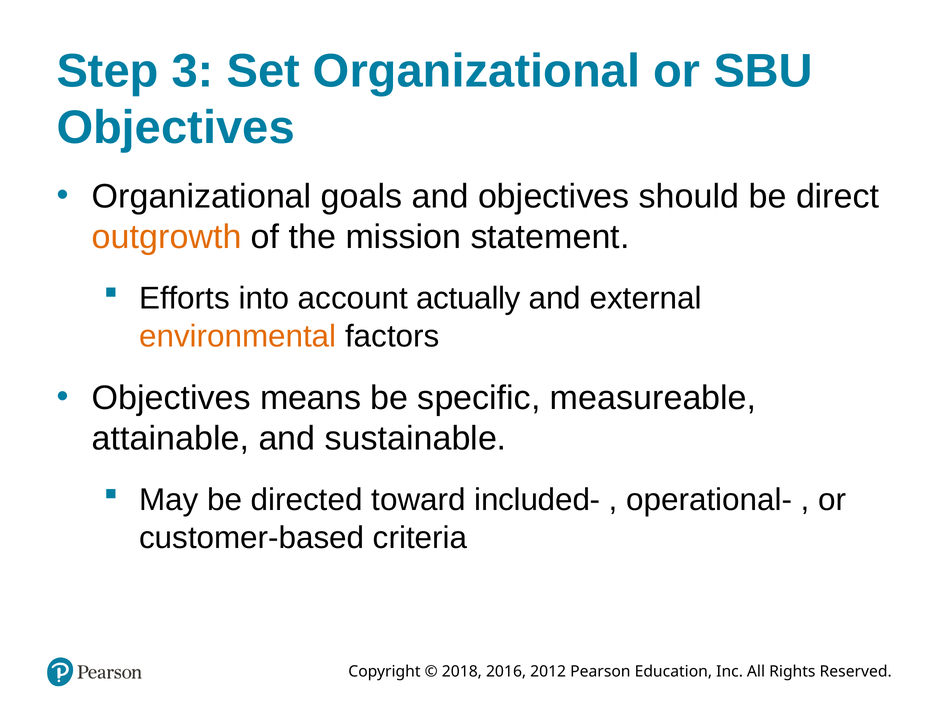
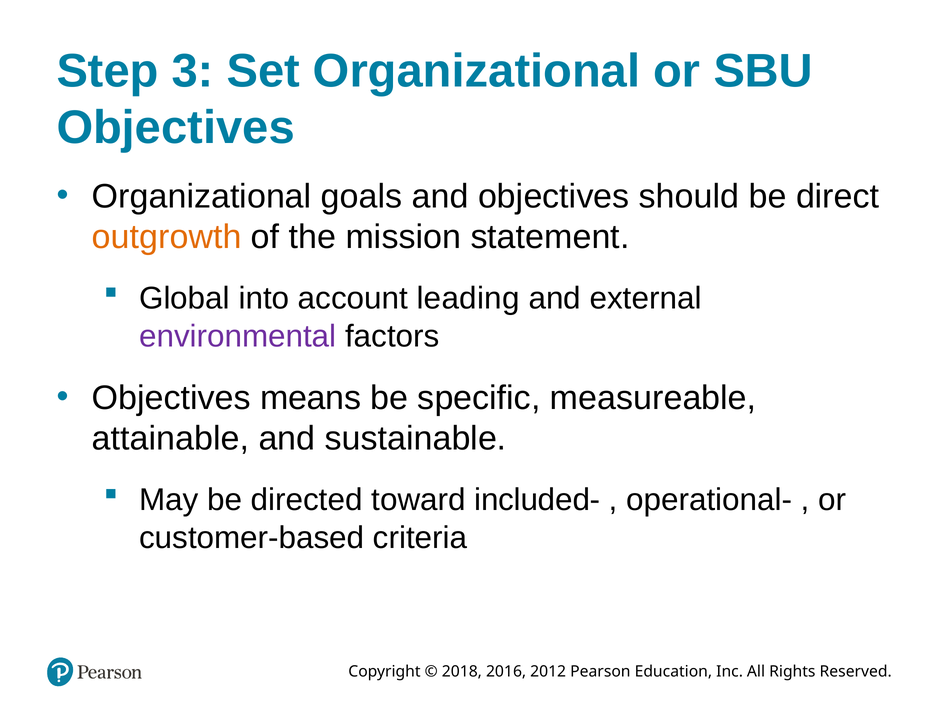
Efforts: Efforts -> Global
actually: actually -> leading
environmental colour: orange -> purple
